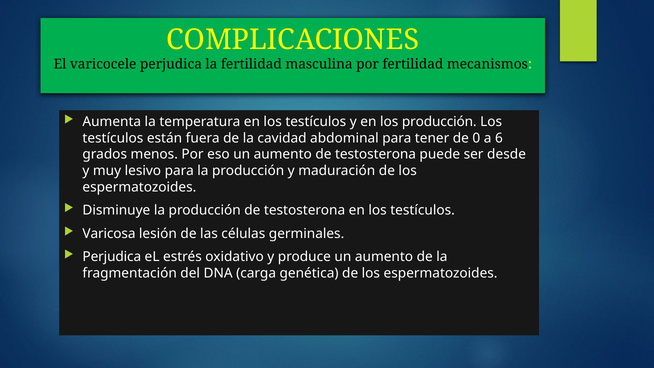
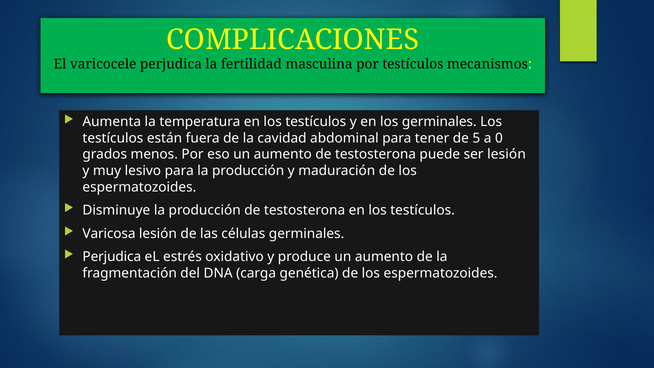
por fertilidad: fertilidad -> testículos
los producción: producción -> germinales
0: 0 -> 5
6: 6 -> 0
ser desde: desde -> lesión
